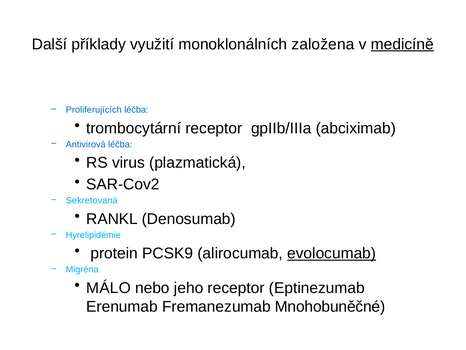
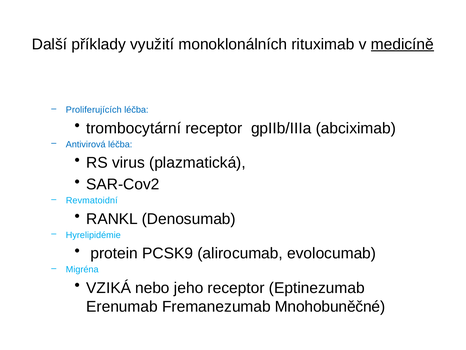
založena: založena -> rituximab
Sekretovaná: Sekretovaná -> Revmatoidní
evolocumab underline: present -> none
MÁLO: MÁLO -> VZIKÁ
